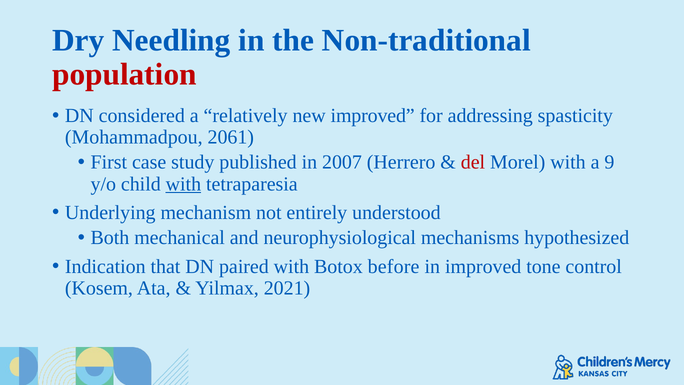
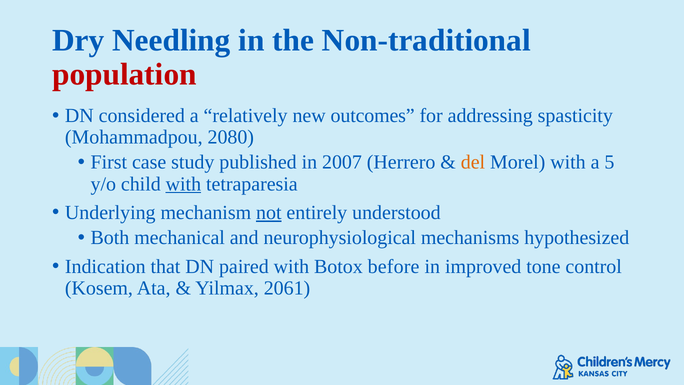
new improved: improved -> outcomes
2061: 2061 -> 2080
del colour: red -> orange
9: 9 -> 5
not underline: none -> present
2021: 2021 -> 2061
